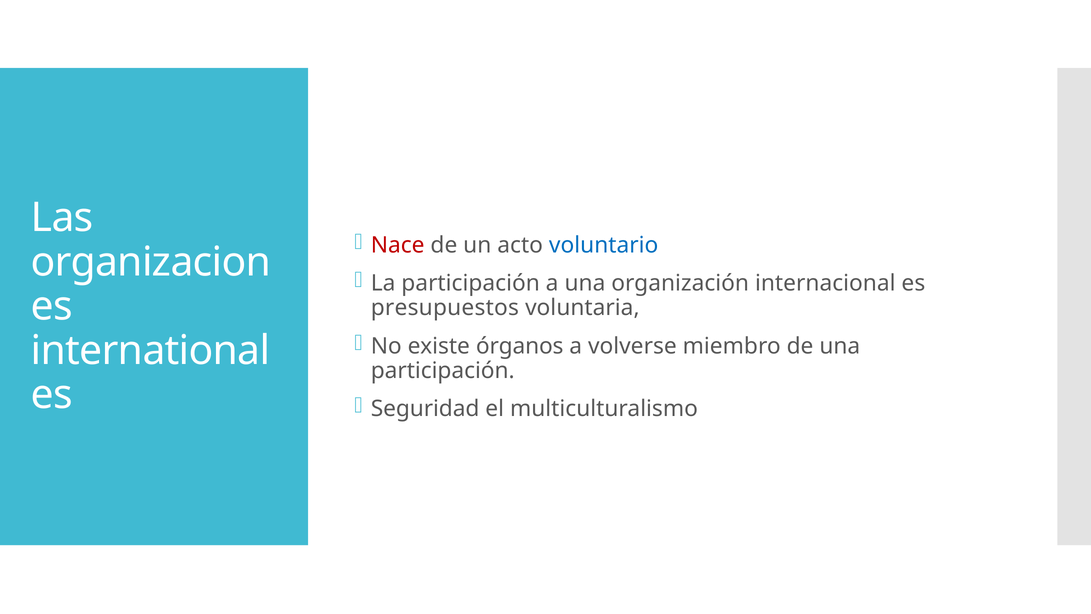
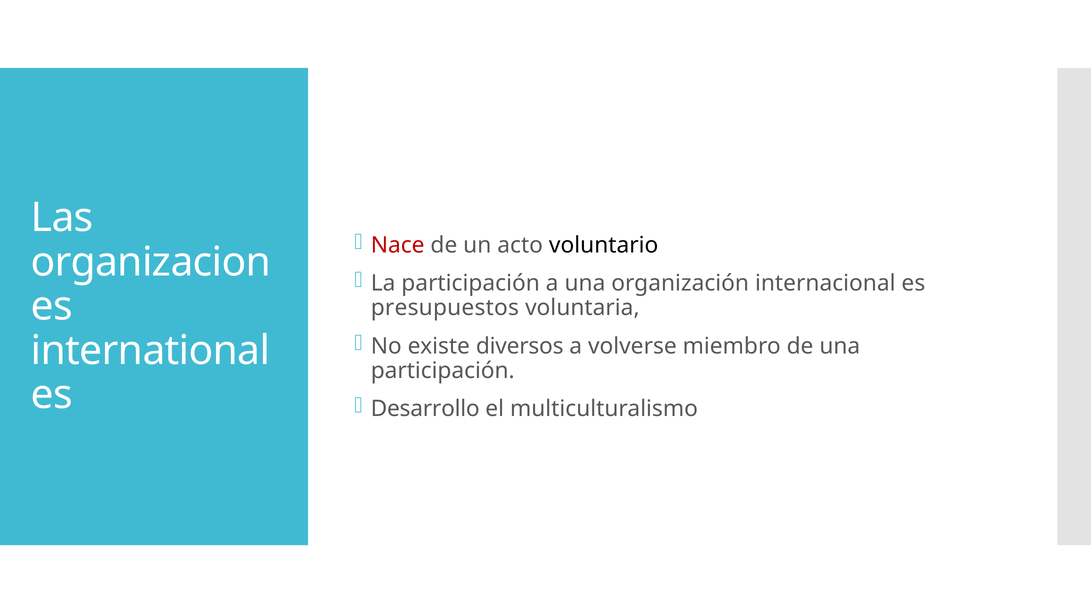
voluntario colour: blue -> black
órganos: órganos -> diversos
Seguridad: Seguridad -> Desarrollo
